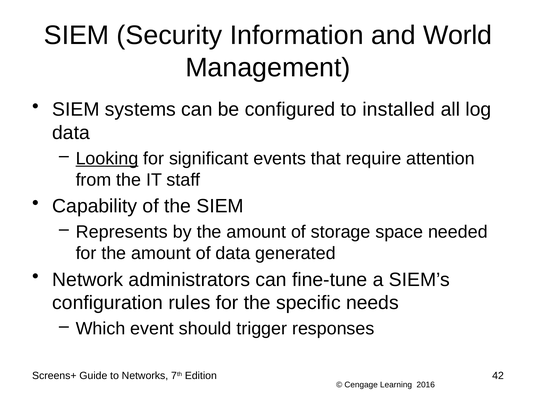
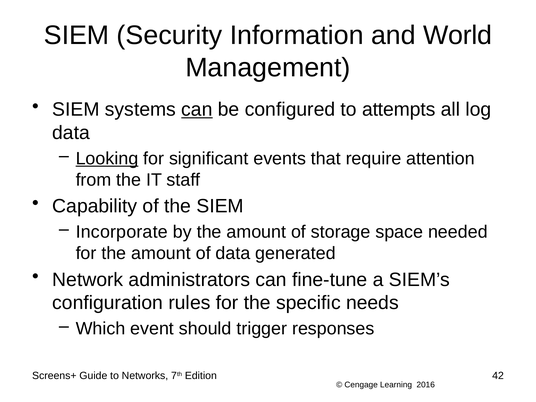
can at (197, 109) underline: none -> present
installed: installed -> attempts
Represents: Represents -> Incorporate
